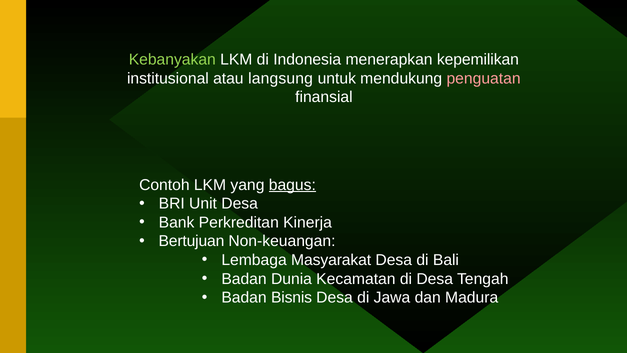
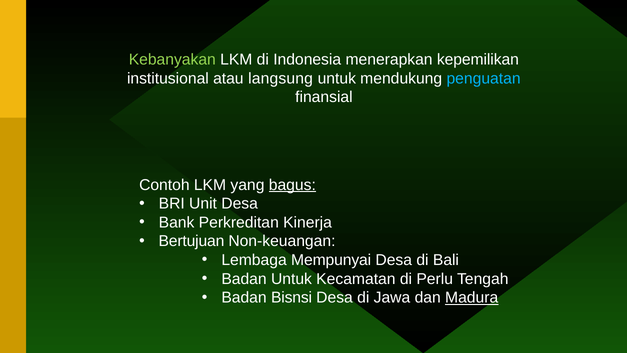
penguatan colour: pink -> light blue
Masyarakat: Masyarakat -> Mempunyai
Badan Dunia: Dunia -> Untuk
di Desa: Desa -> Perlu
Bisnis: Bisnis -> Bisnsi
Madura underline: none -> present
